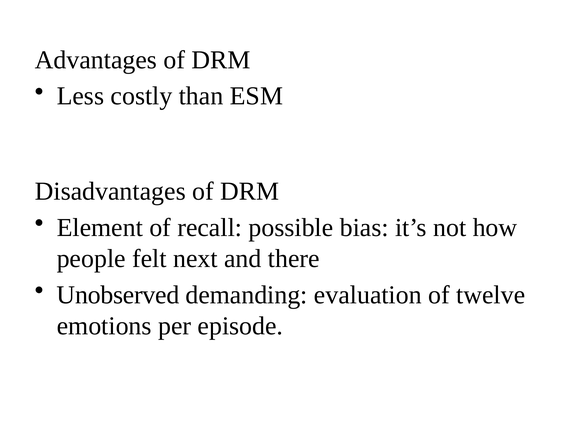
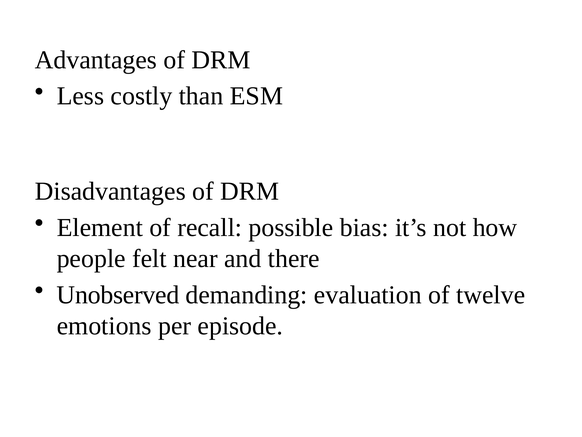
next: next -> near
